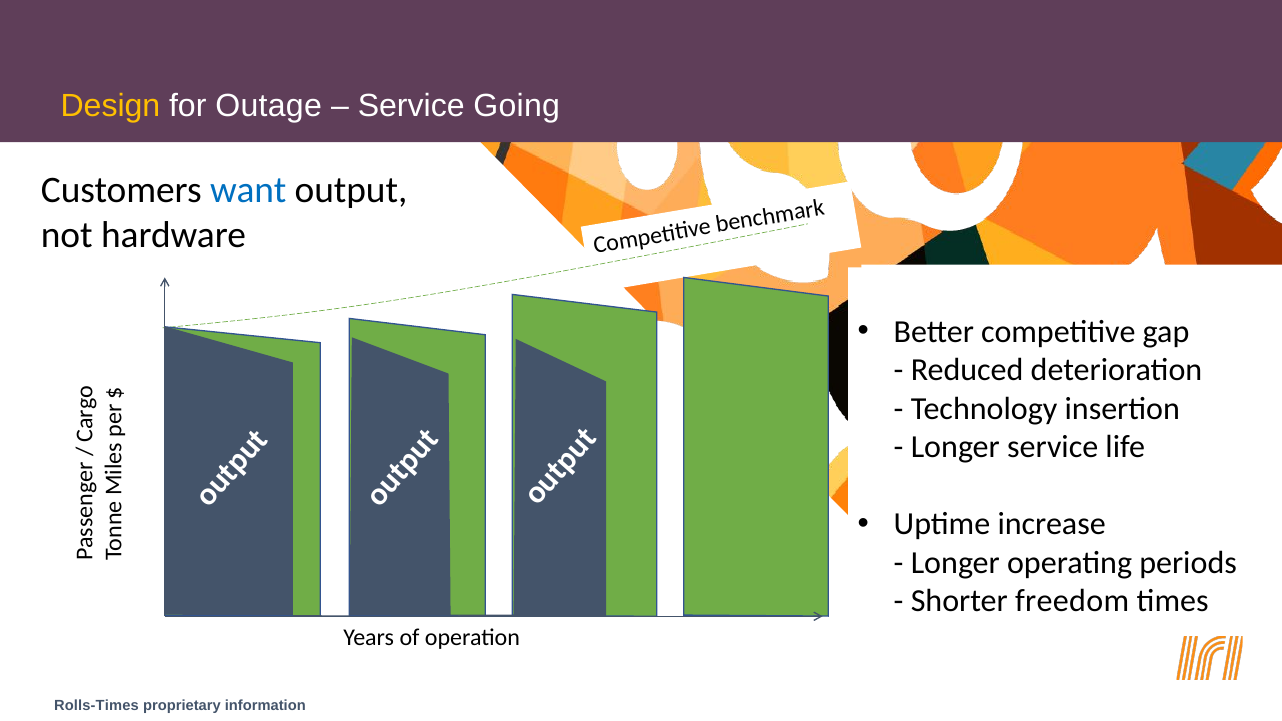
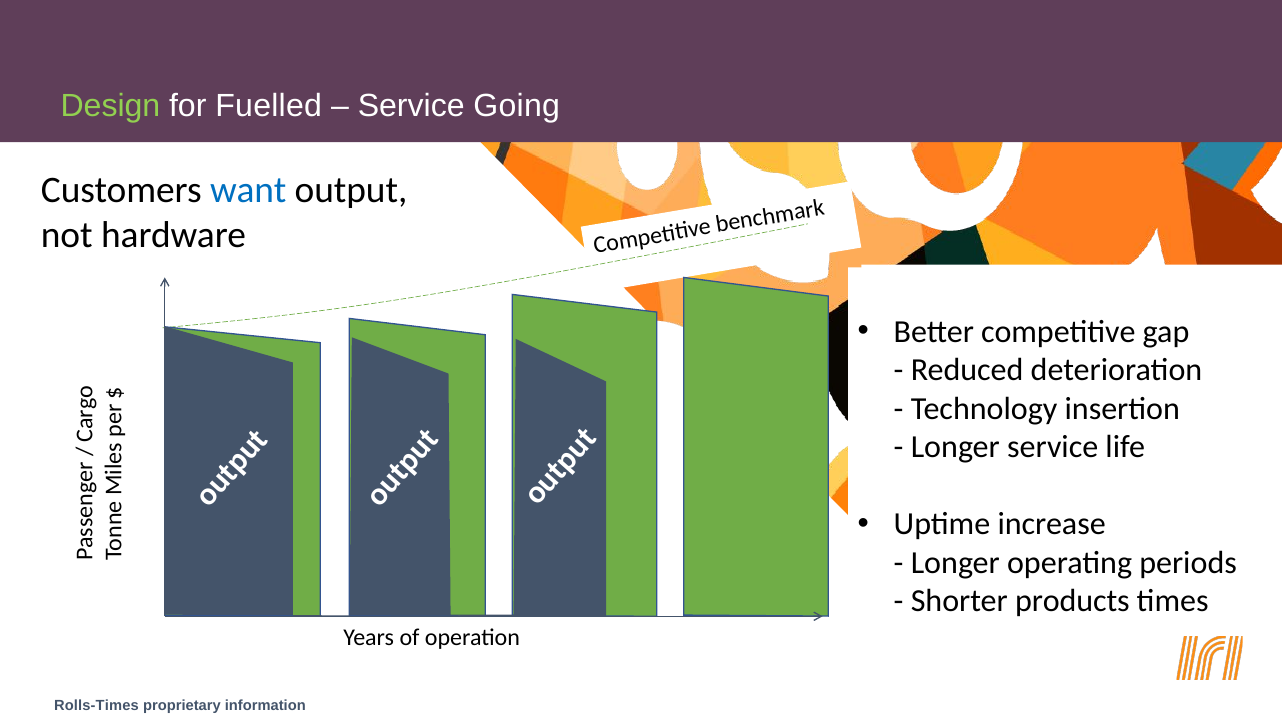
Design colour: yellow -> light green
for Outage: Outage -> Fuelled
freedom at (1072, 601): freedom -> products
